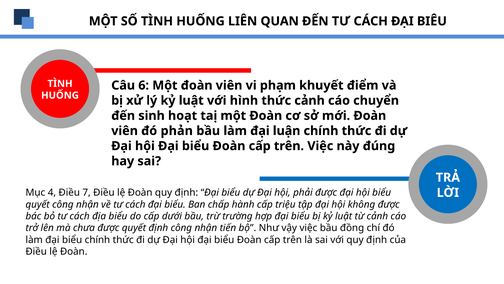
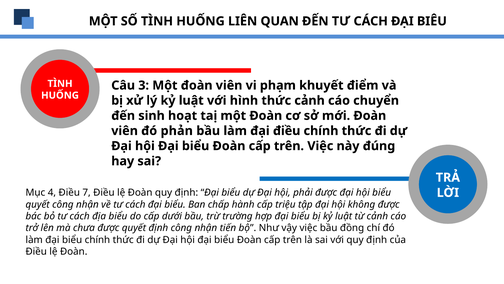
6: 6 -> 3
đại luận: luận -> điều
